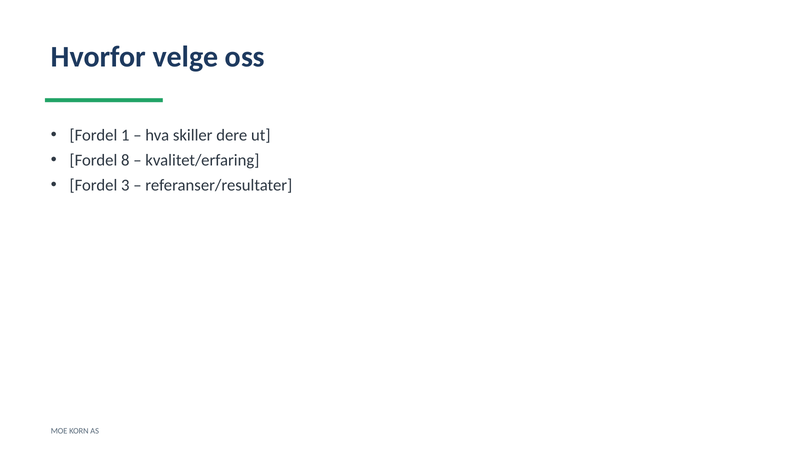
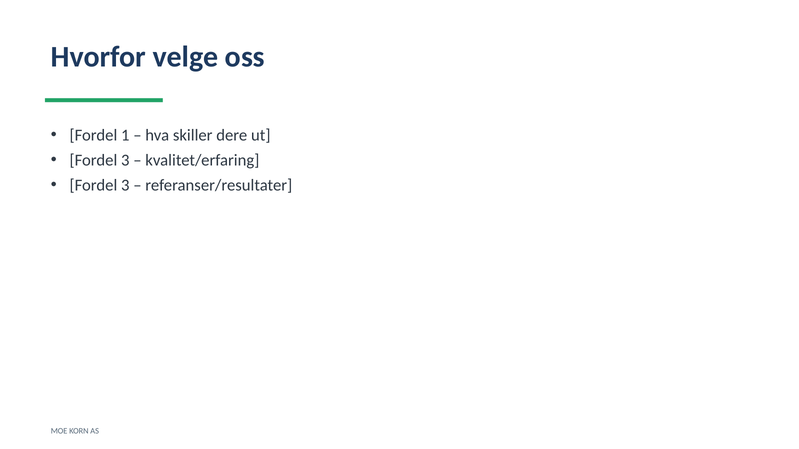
8 at (125, 160): 8 -> 3
